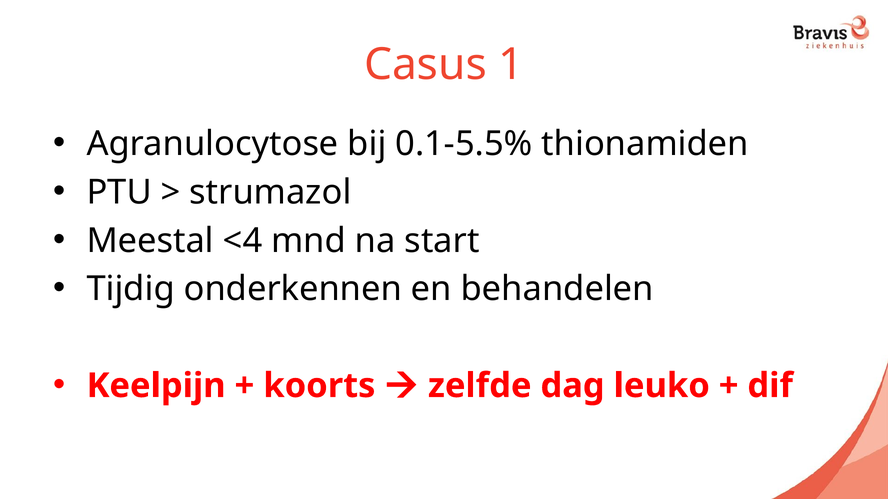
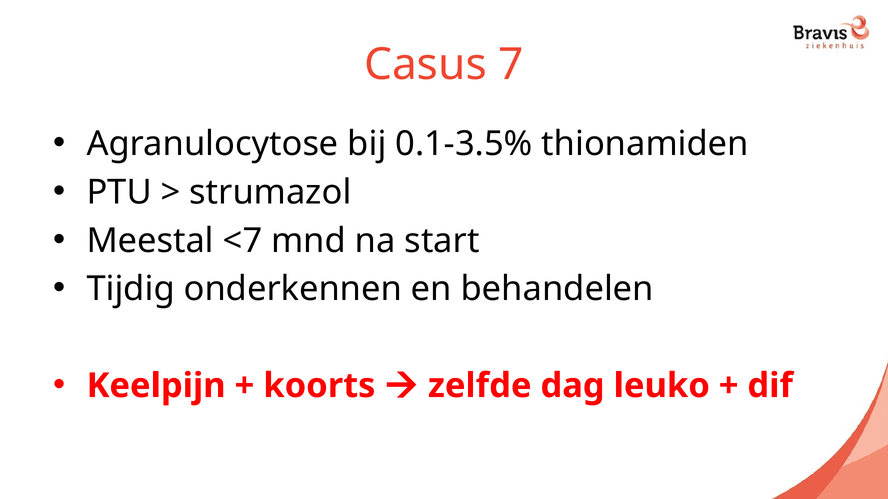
1: 1 -> 7
0.1-5.5%: 0.1-5.5% -> 0.1-3.5%
<4: <4 -> <7
